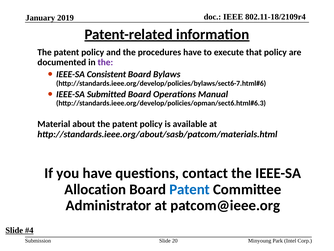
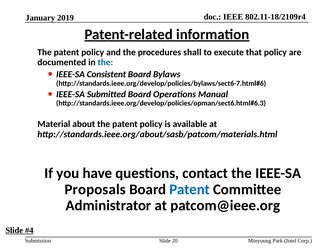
procedures have: have -> shall
the at (105, 62) colour: purple -> blue
Allocation: Allocation -> Proposals
